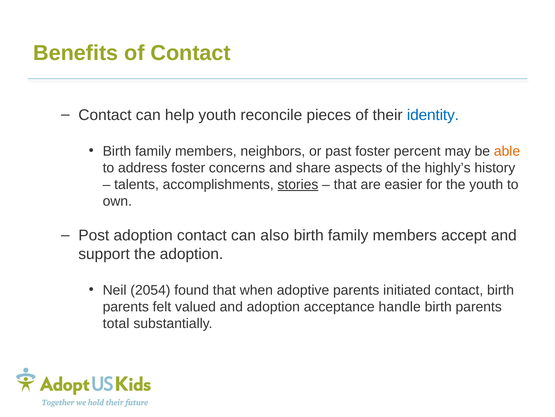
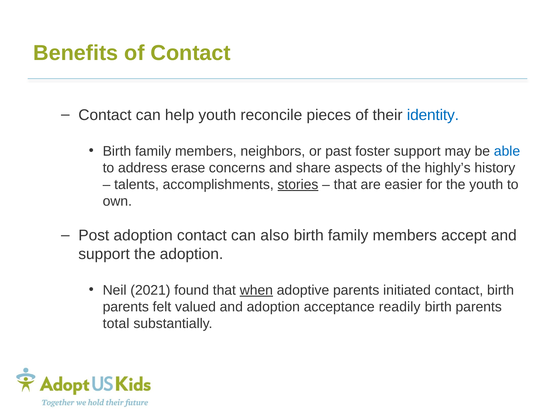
foster percent: percent -> support
able colour: orange -> blue
address foster: foster -> erase
2054: 2054 -> 2021
when underline: none -> present
handle: handle -> readily
